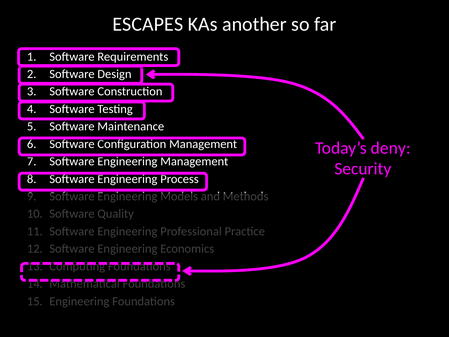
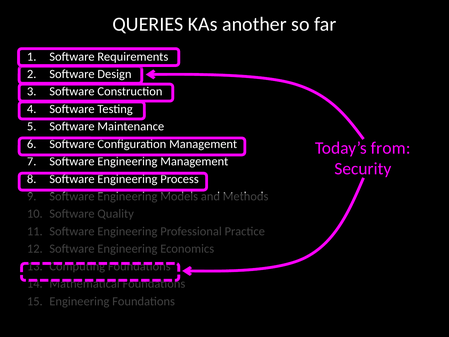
ESCAPES: ESCAPES -> QUERIES
deny: deny -> from
